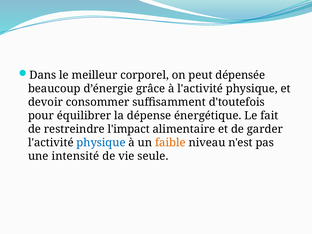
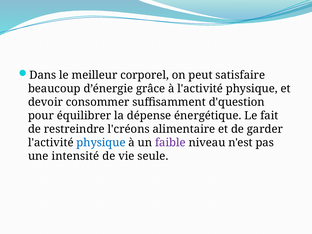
dépensée: dépensée -> satisfaire
d'toutefois: d'toutefois -> d'question
l'impact: l'impact -> l'créons
faible colour: orange -> purple
